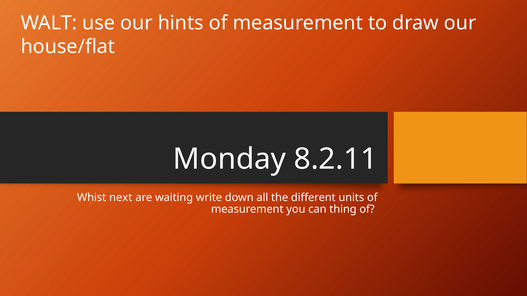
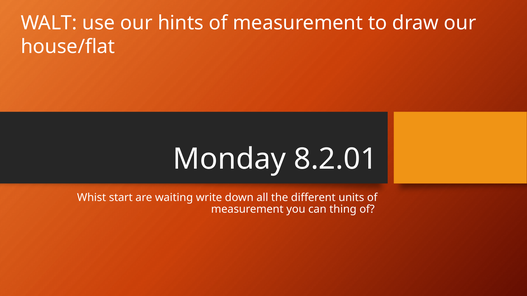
8.2.11: 8.2.11 -> 8.2.01
next: next -> start
